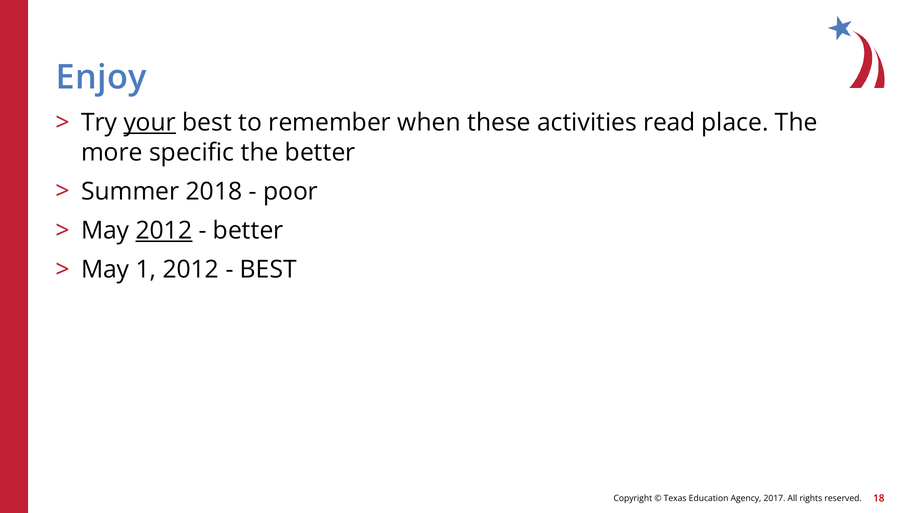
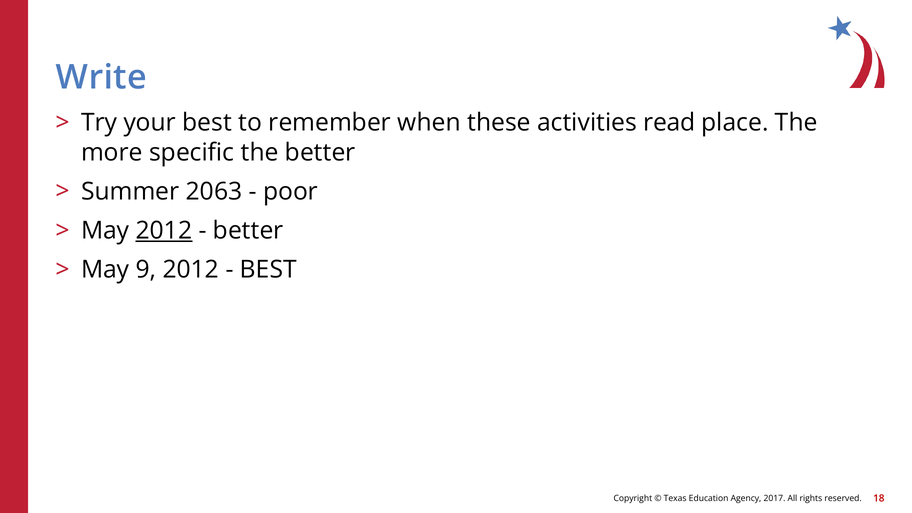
Enjoy: Enjoy -> Write
your underline: present -> none
2018: 2018 -> 2063
1: 1 -> 9
